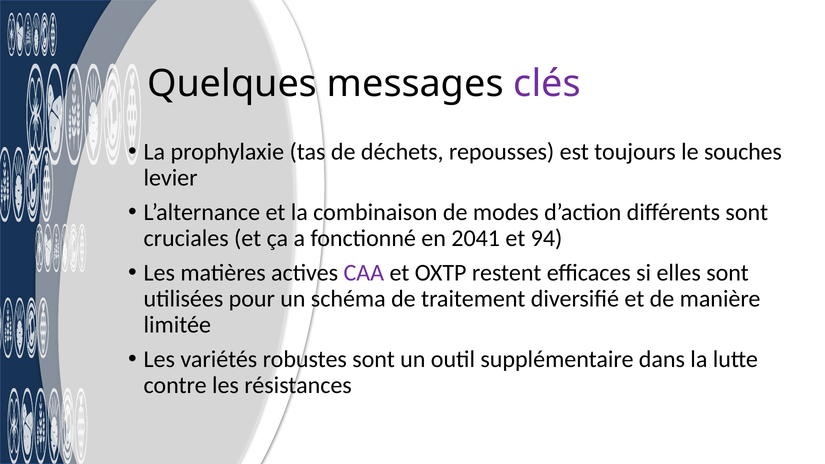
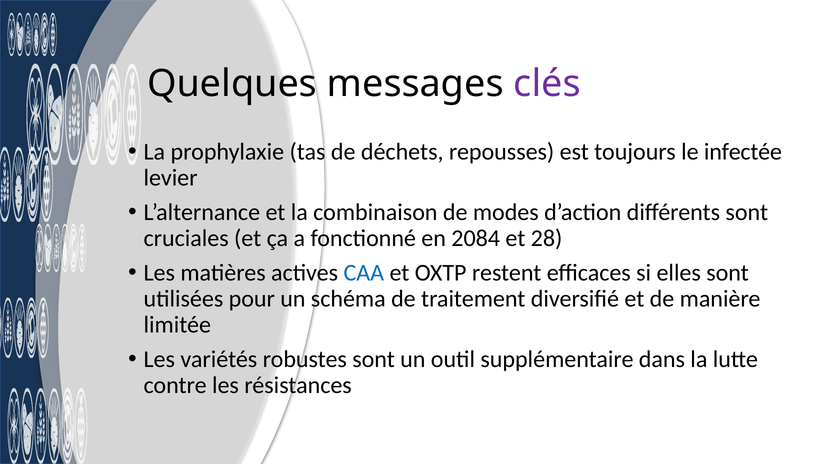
souches: souches -> infectée
2041: 2041 -> 2084
94: 94 -> 28
CAA colour: purple -> blue
